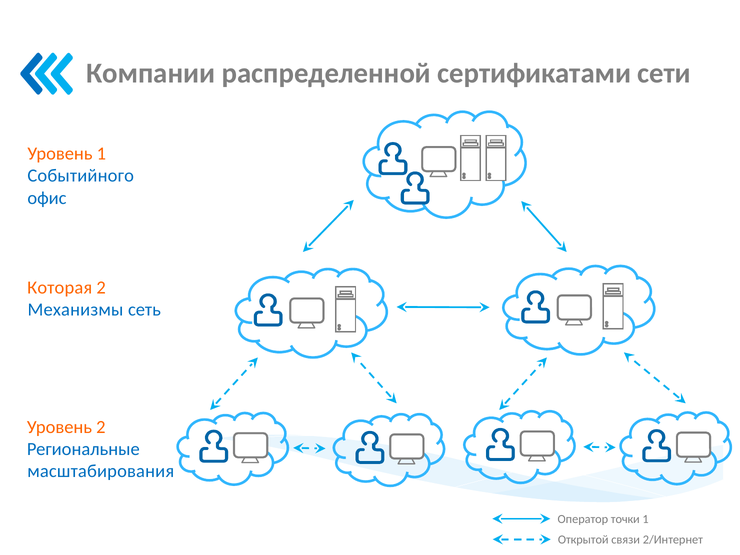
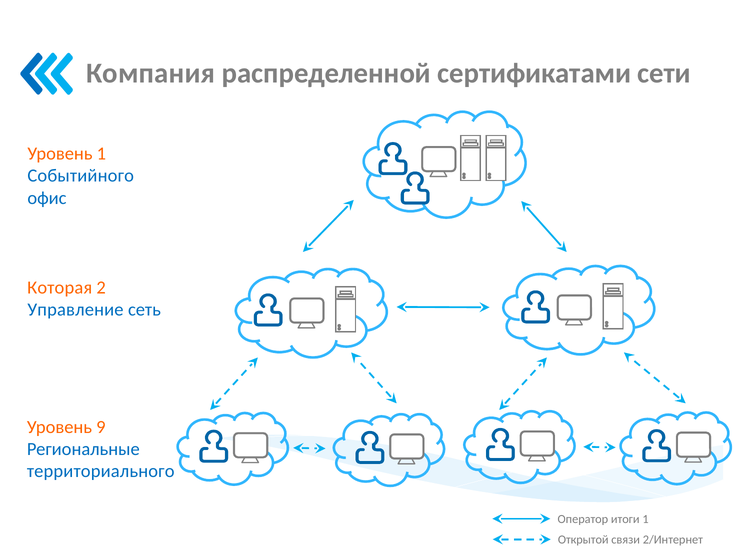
Компании: Компании -> Компания
Механизмы: Механизмы -> Управление
Уровень 2: 2 -> 9
масштабирования: масштабирования -> территориального
точки: точки -> итоги
